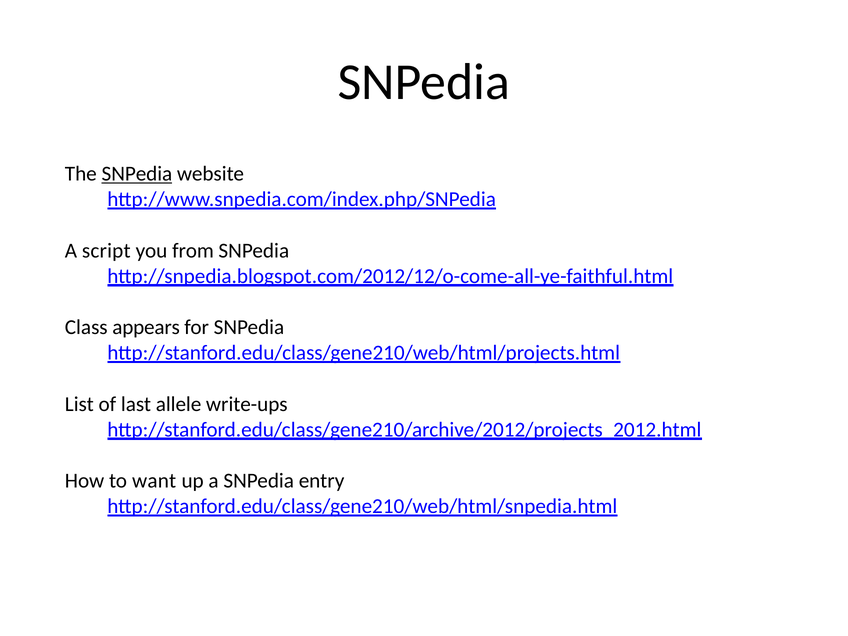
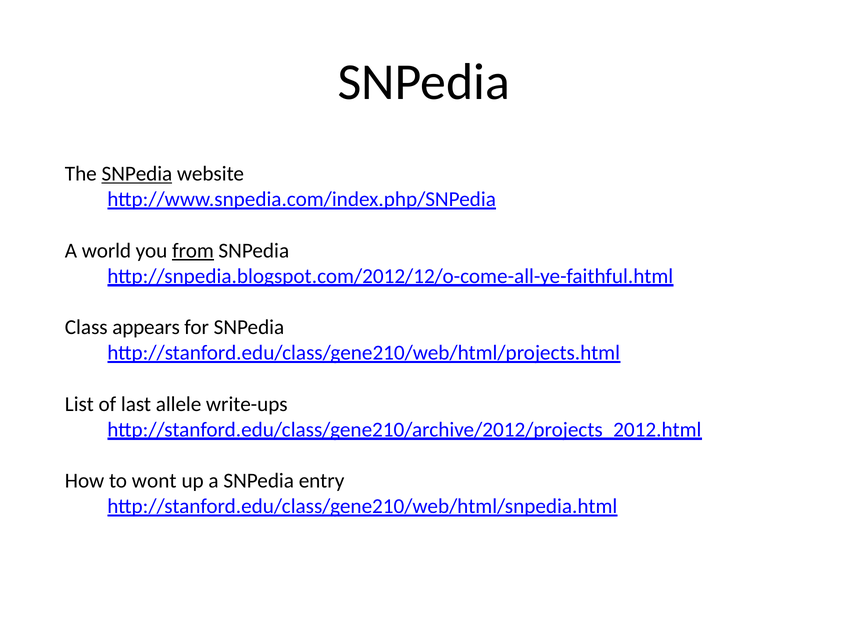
script: script -> world
from underline: none -> present
want: want -> wont
